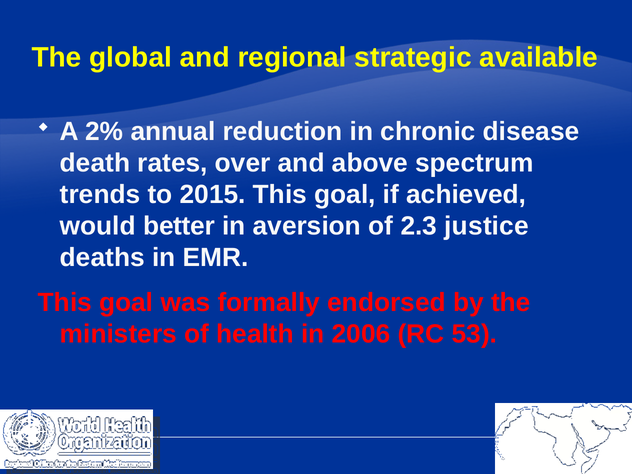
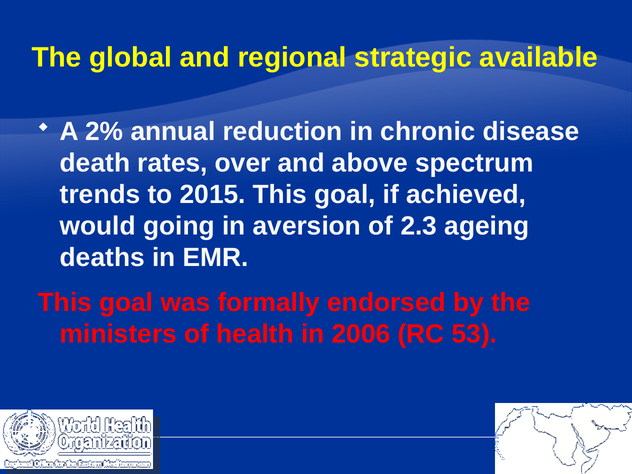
better: better -> going
justice: justice -> ageing
